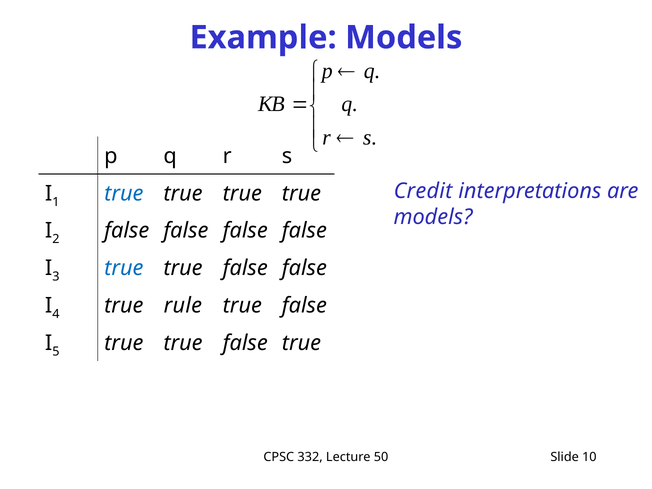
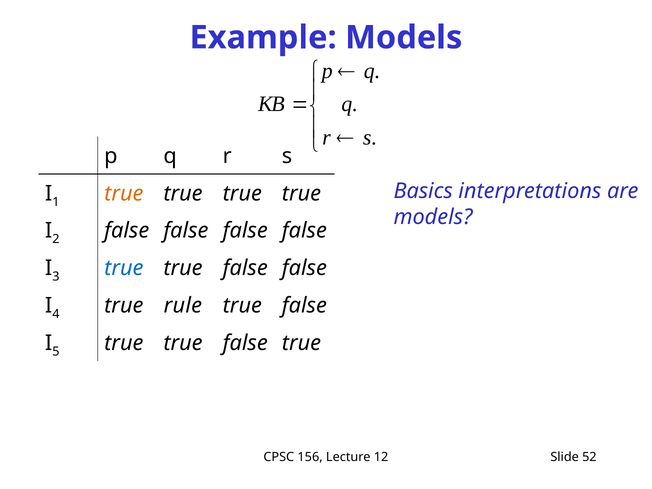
Credit: Credit -> Basics
true at (124, 193) colour: blue -> orange
332: 332 -> 156
50: 50 -> 12
10: 10 -> 52
